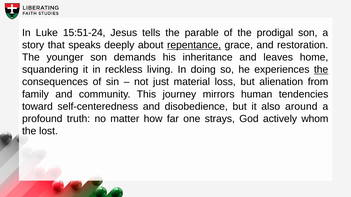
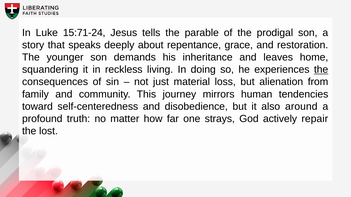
15:51-24: 15:51-24 -> 15:71-24
repentance underline: present -> none
whom: whom -> repair
